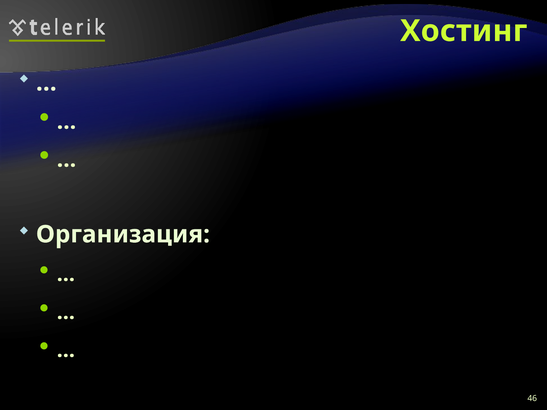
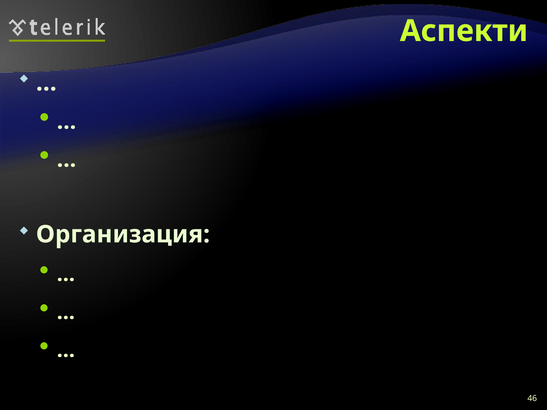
Хостинг: Хостинг -> Аспекти
